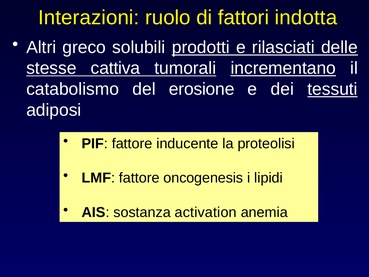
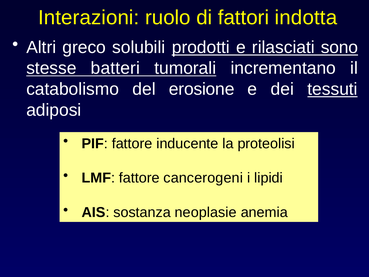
delle: delle -> sono
cattiva: cattiva -> batteri
incrementano underline: present -> none
oncogenesis: oncogenesis -> cancerogeni
activation: activation -> neoplasie
